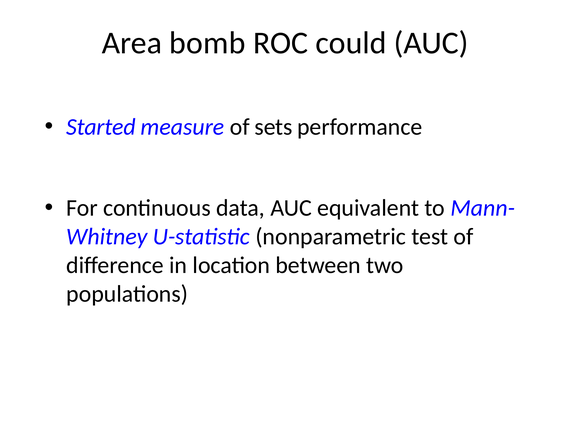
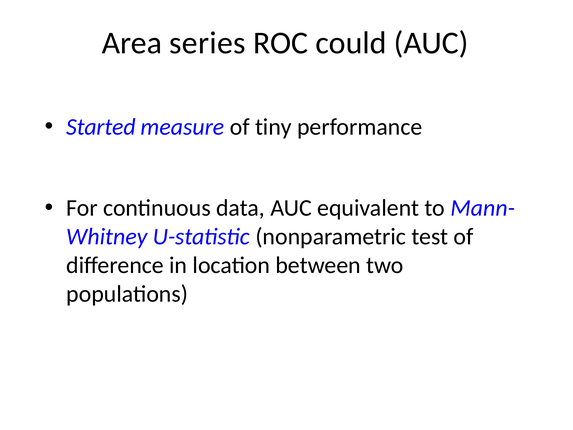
bomb: bomb -> series
sets: sets -> tiny
